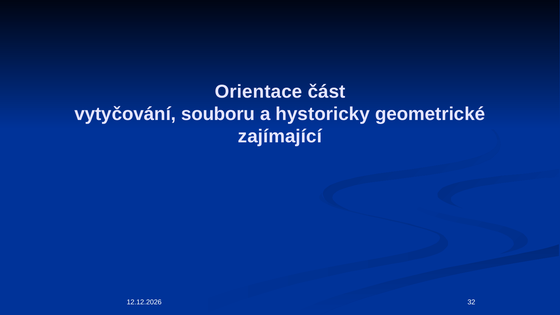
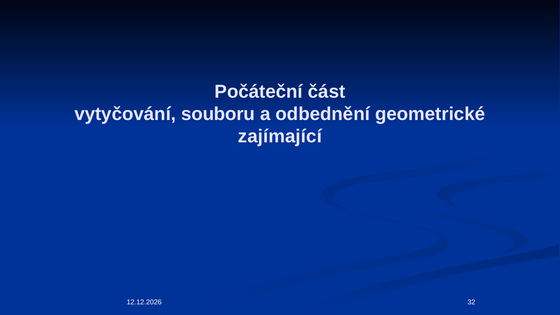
Orientace: Orientace -> Počáteční
hystoricky: hystoricky -> odbednění
